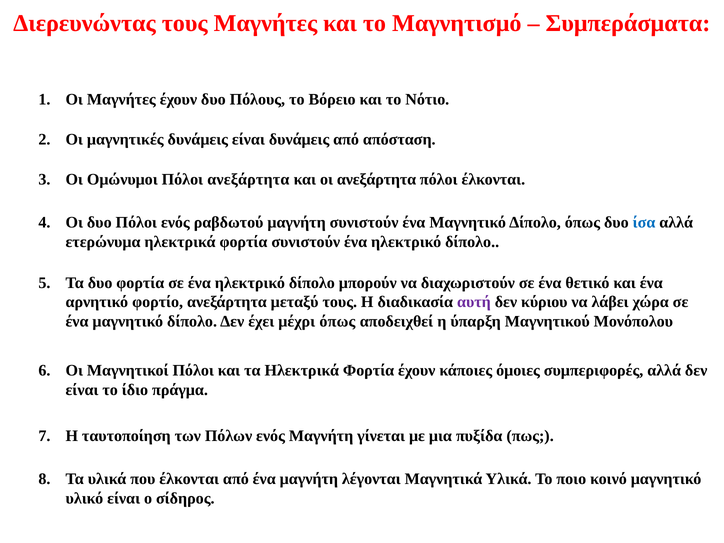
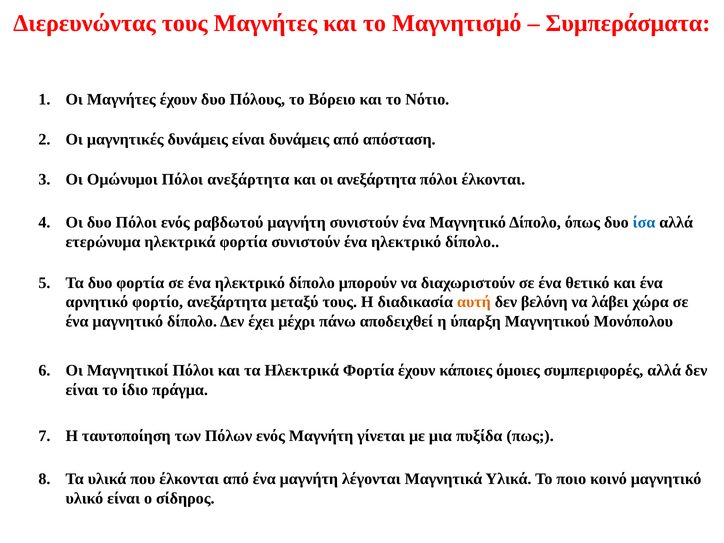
αυτή colour: purple -> orange
κύριου: κύριου -> βελόνη
μέχρι όπως: όπως -> πάνω
